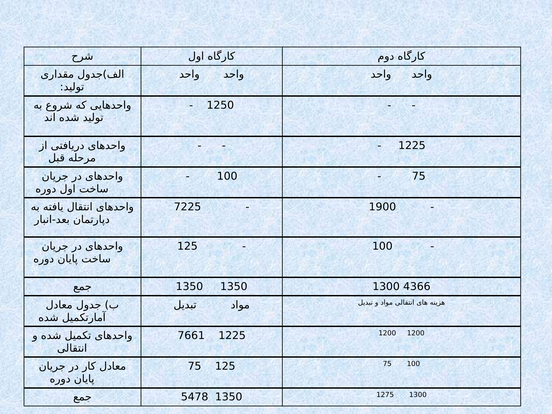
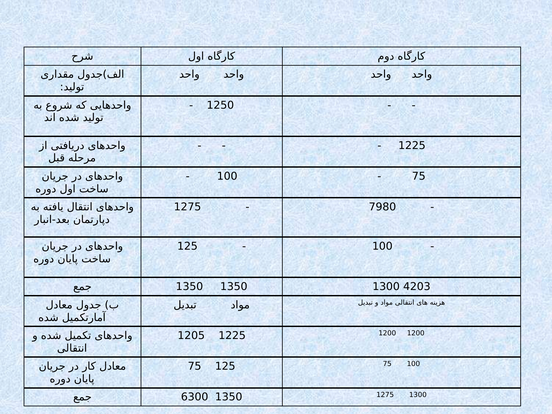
7225 at (188, 207): 7225 -> 1275
1900: 1900 -> 7980
4366: 4366 -> 4203
7661: 7661 -> 1205
5478: 5478 -> 6300
